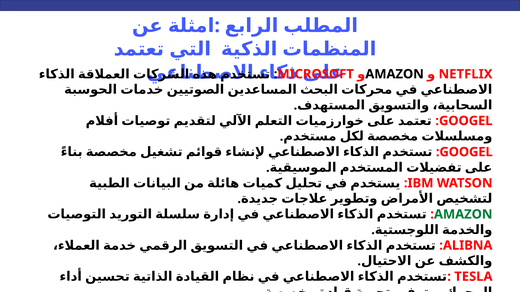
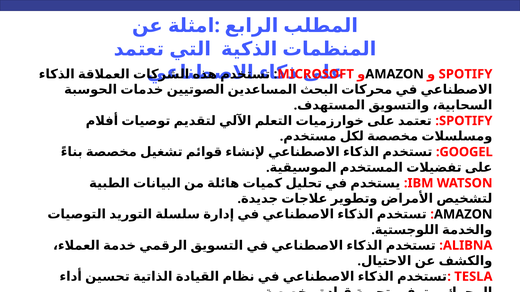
NETFLIX at (466, 74): NETFLIX -> SPOTIFY
GOOGEL at (466, 121): GOOGEL -> SPOTIFY
AMAZON at (463, 215) colour: green -> black
